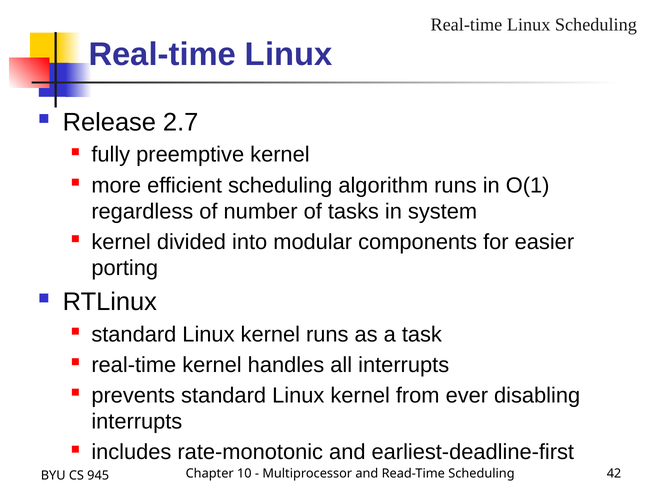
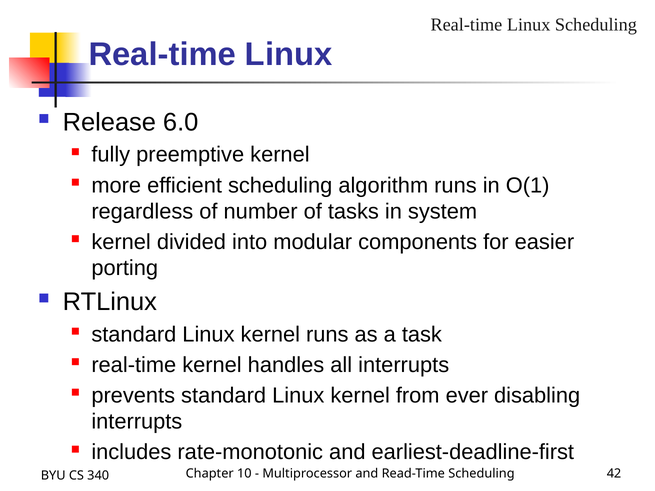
2.7: 2.7 -> 6.0
945: 945 -> 340
